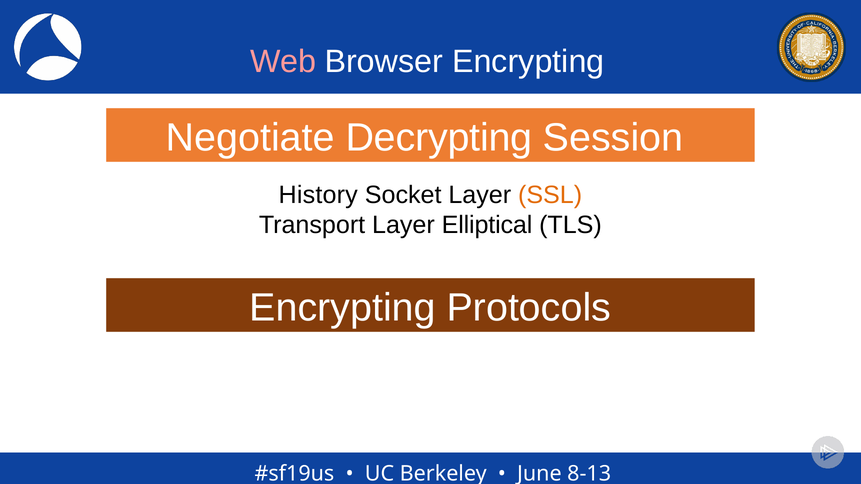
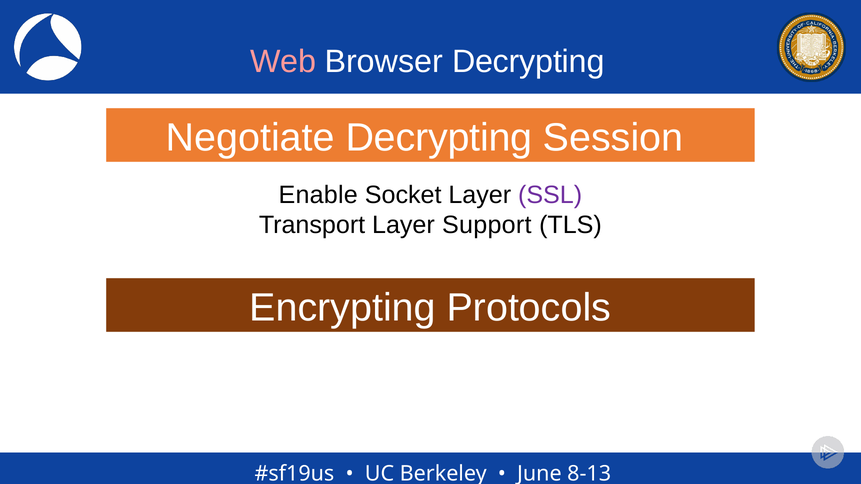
Browser Encrypting: Encrypting -> Decrypting
History: History -> Enable
SSL colour: orange -> purple
Elliptical: Elliptical -> Support
